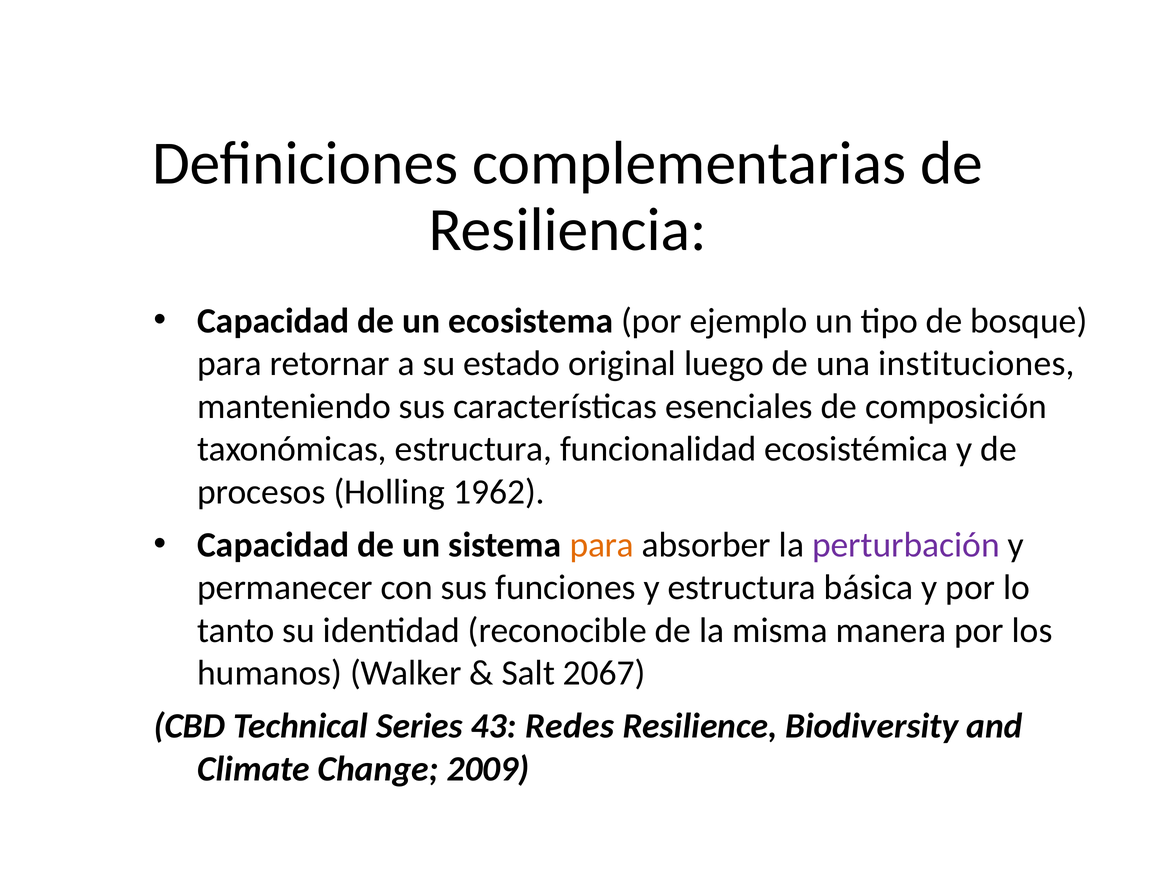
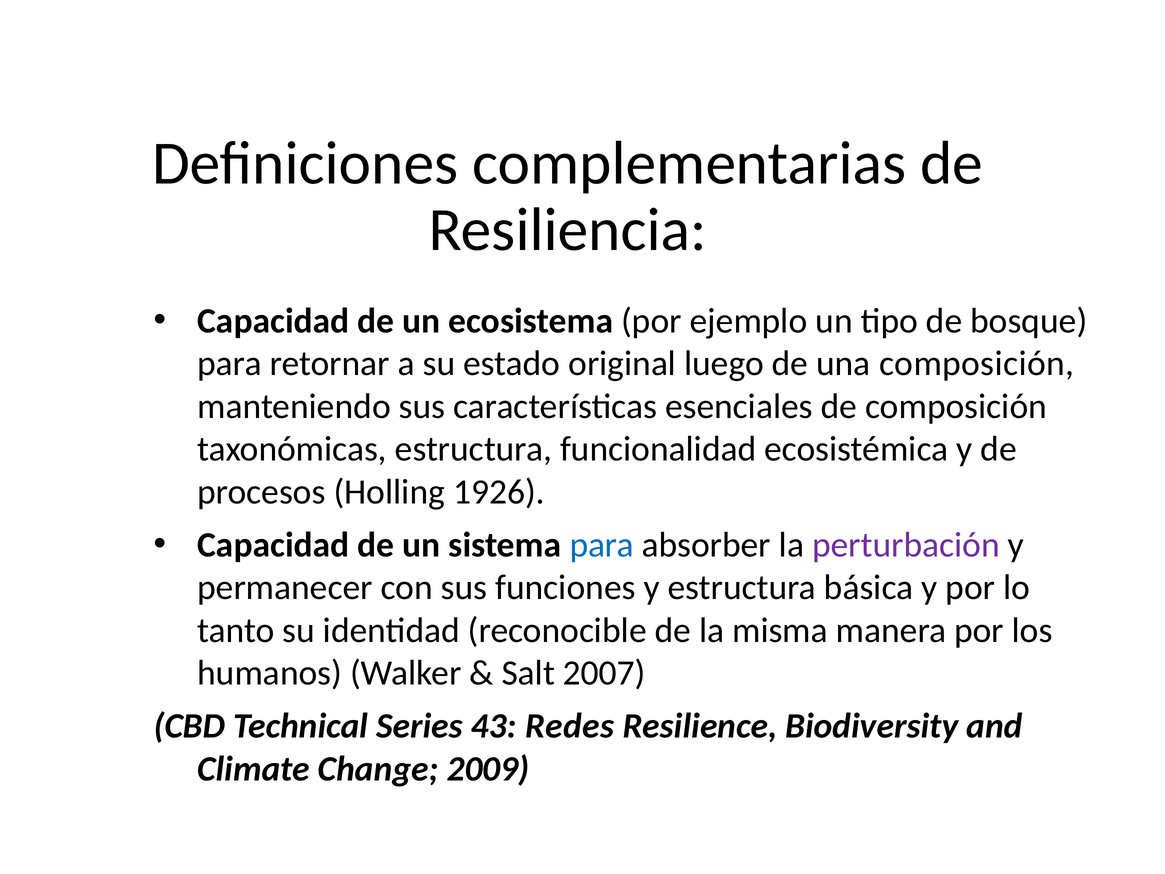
una instituciones: instituciones -> composición
1962: 1962 -> 1926
para at (602, 545) colour: orange -> blue
2067: 2067 -> 2007
